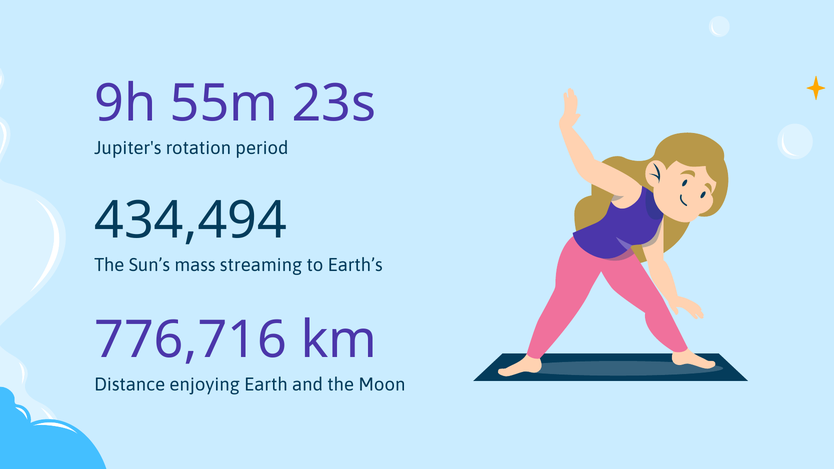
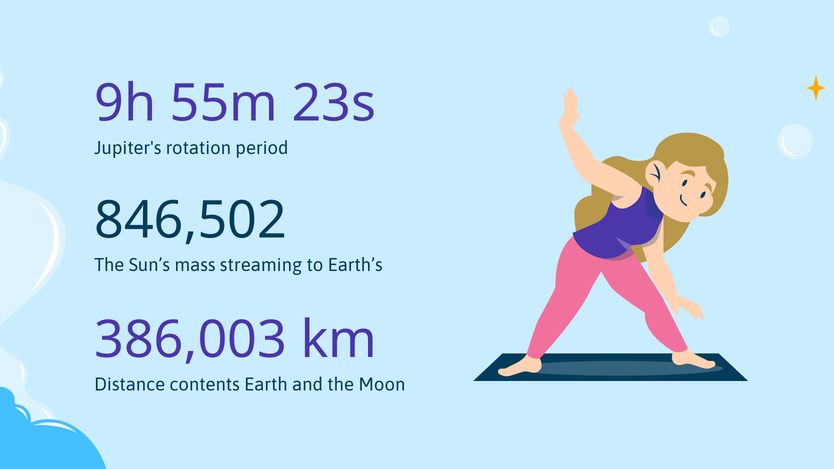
434,494: 434,494 -> 846,502
776,716: 776,716 -> 386,003
enjoying: enjoying -> contents
